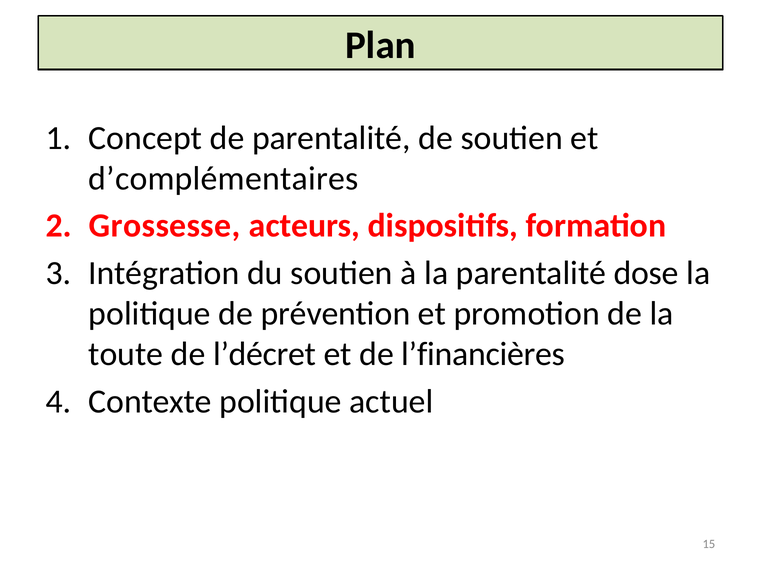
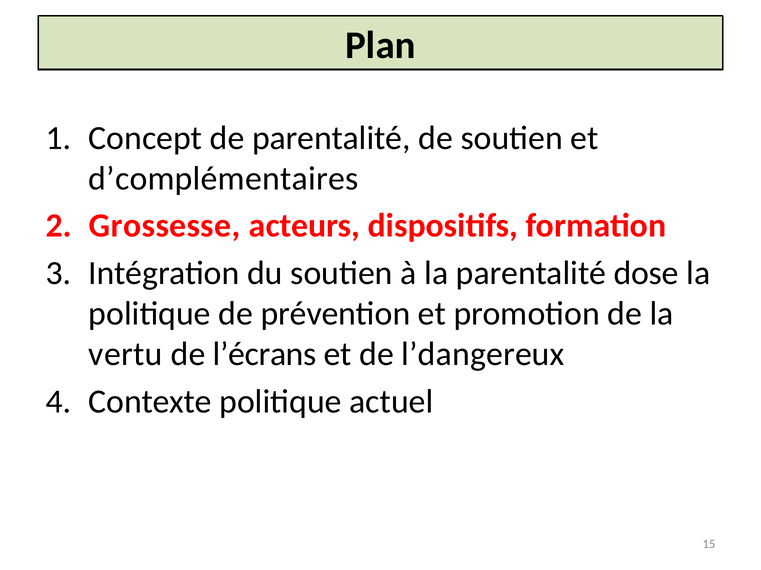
toute: toute -> vertu
l’décret: l’décret -> l’écrans
l’financières: l’financières -> l’dangereux
